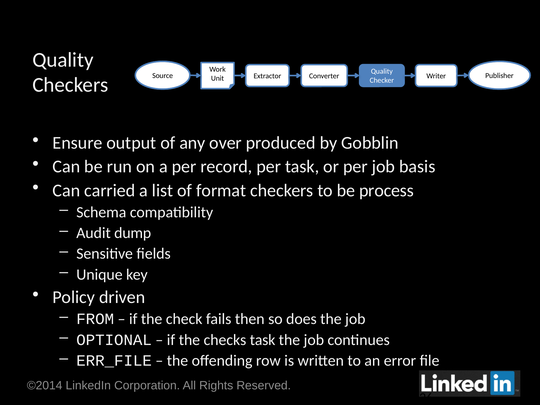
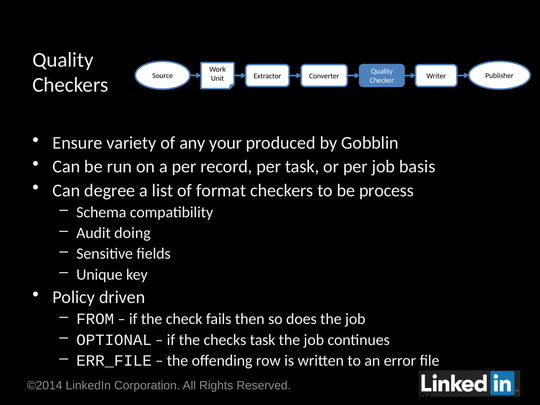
output: output -> variety
over: over -> your
carried: carried -> degree
dump: dump -> doing
